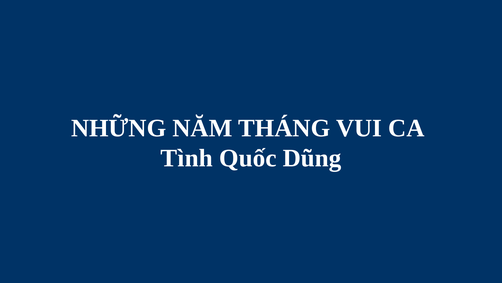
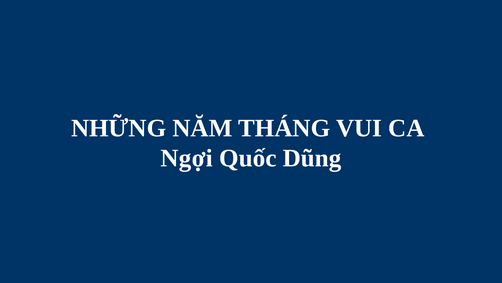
Tình: Tình -> Ngợi
